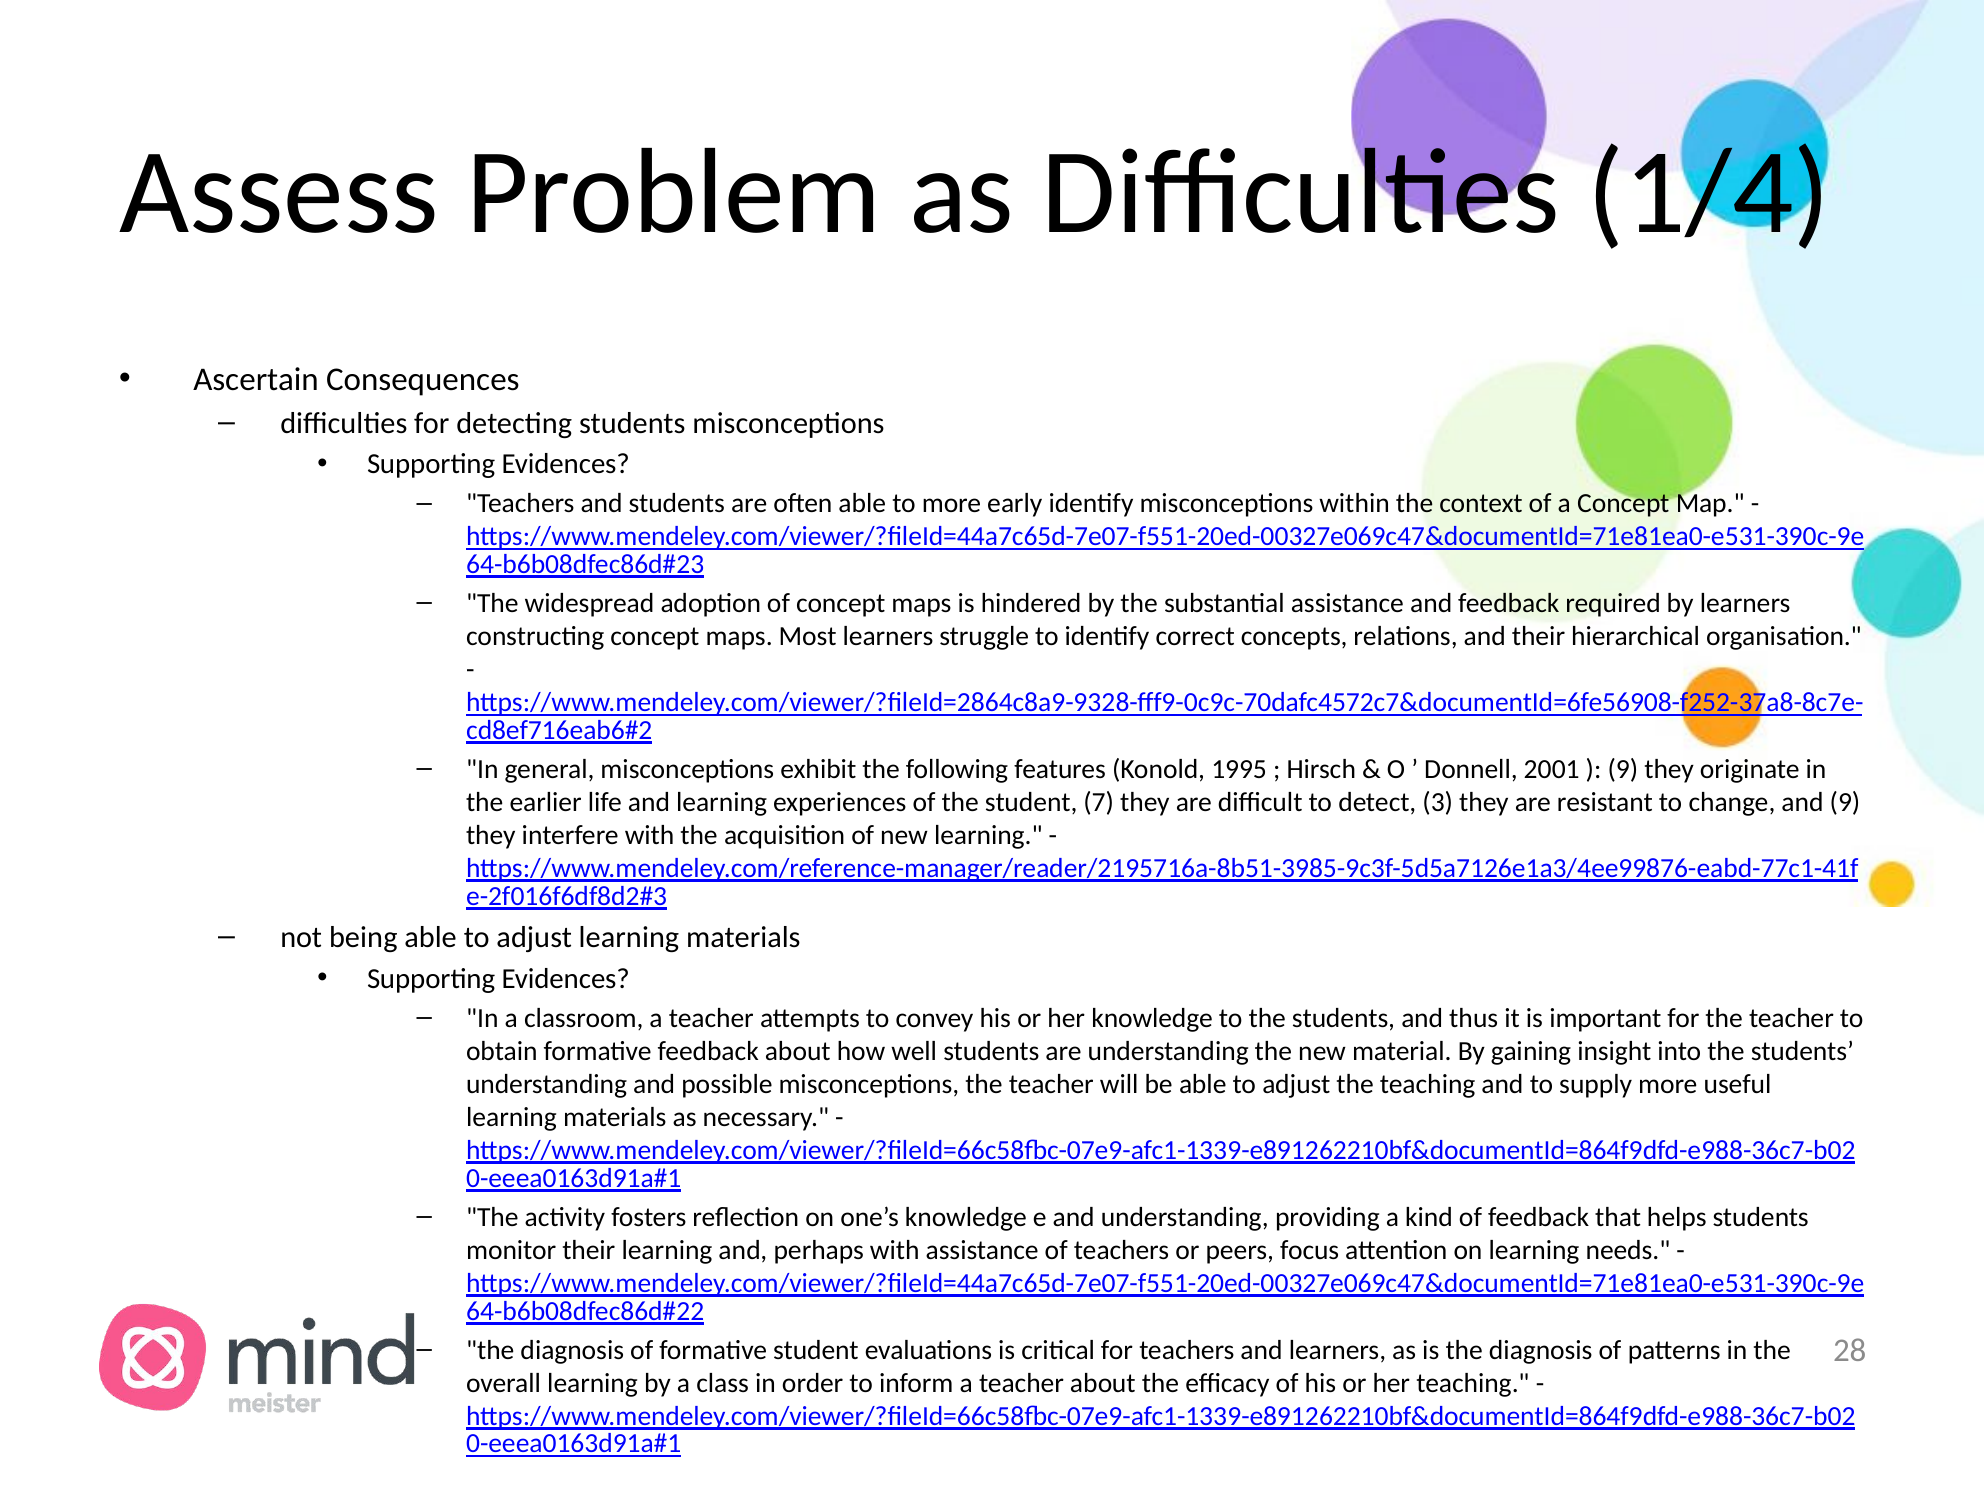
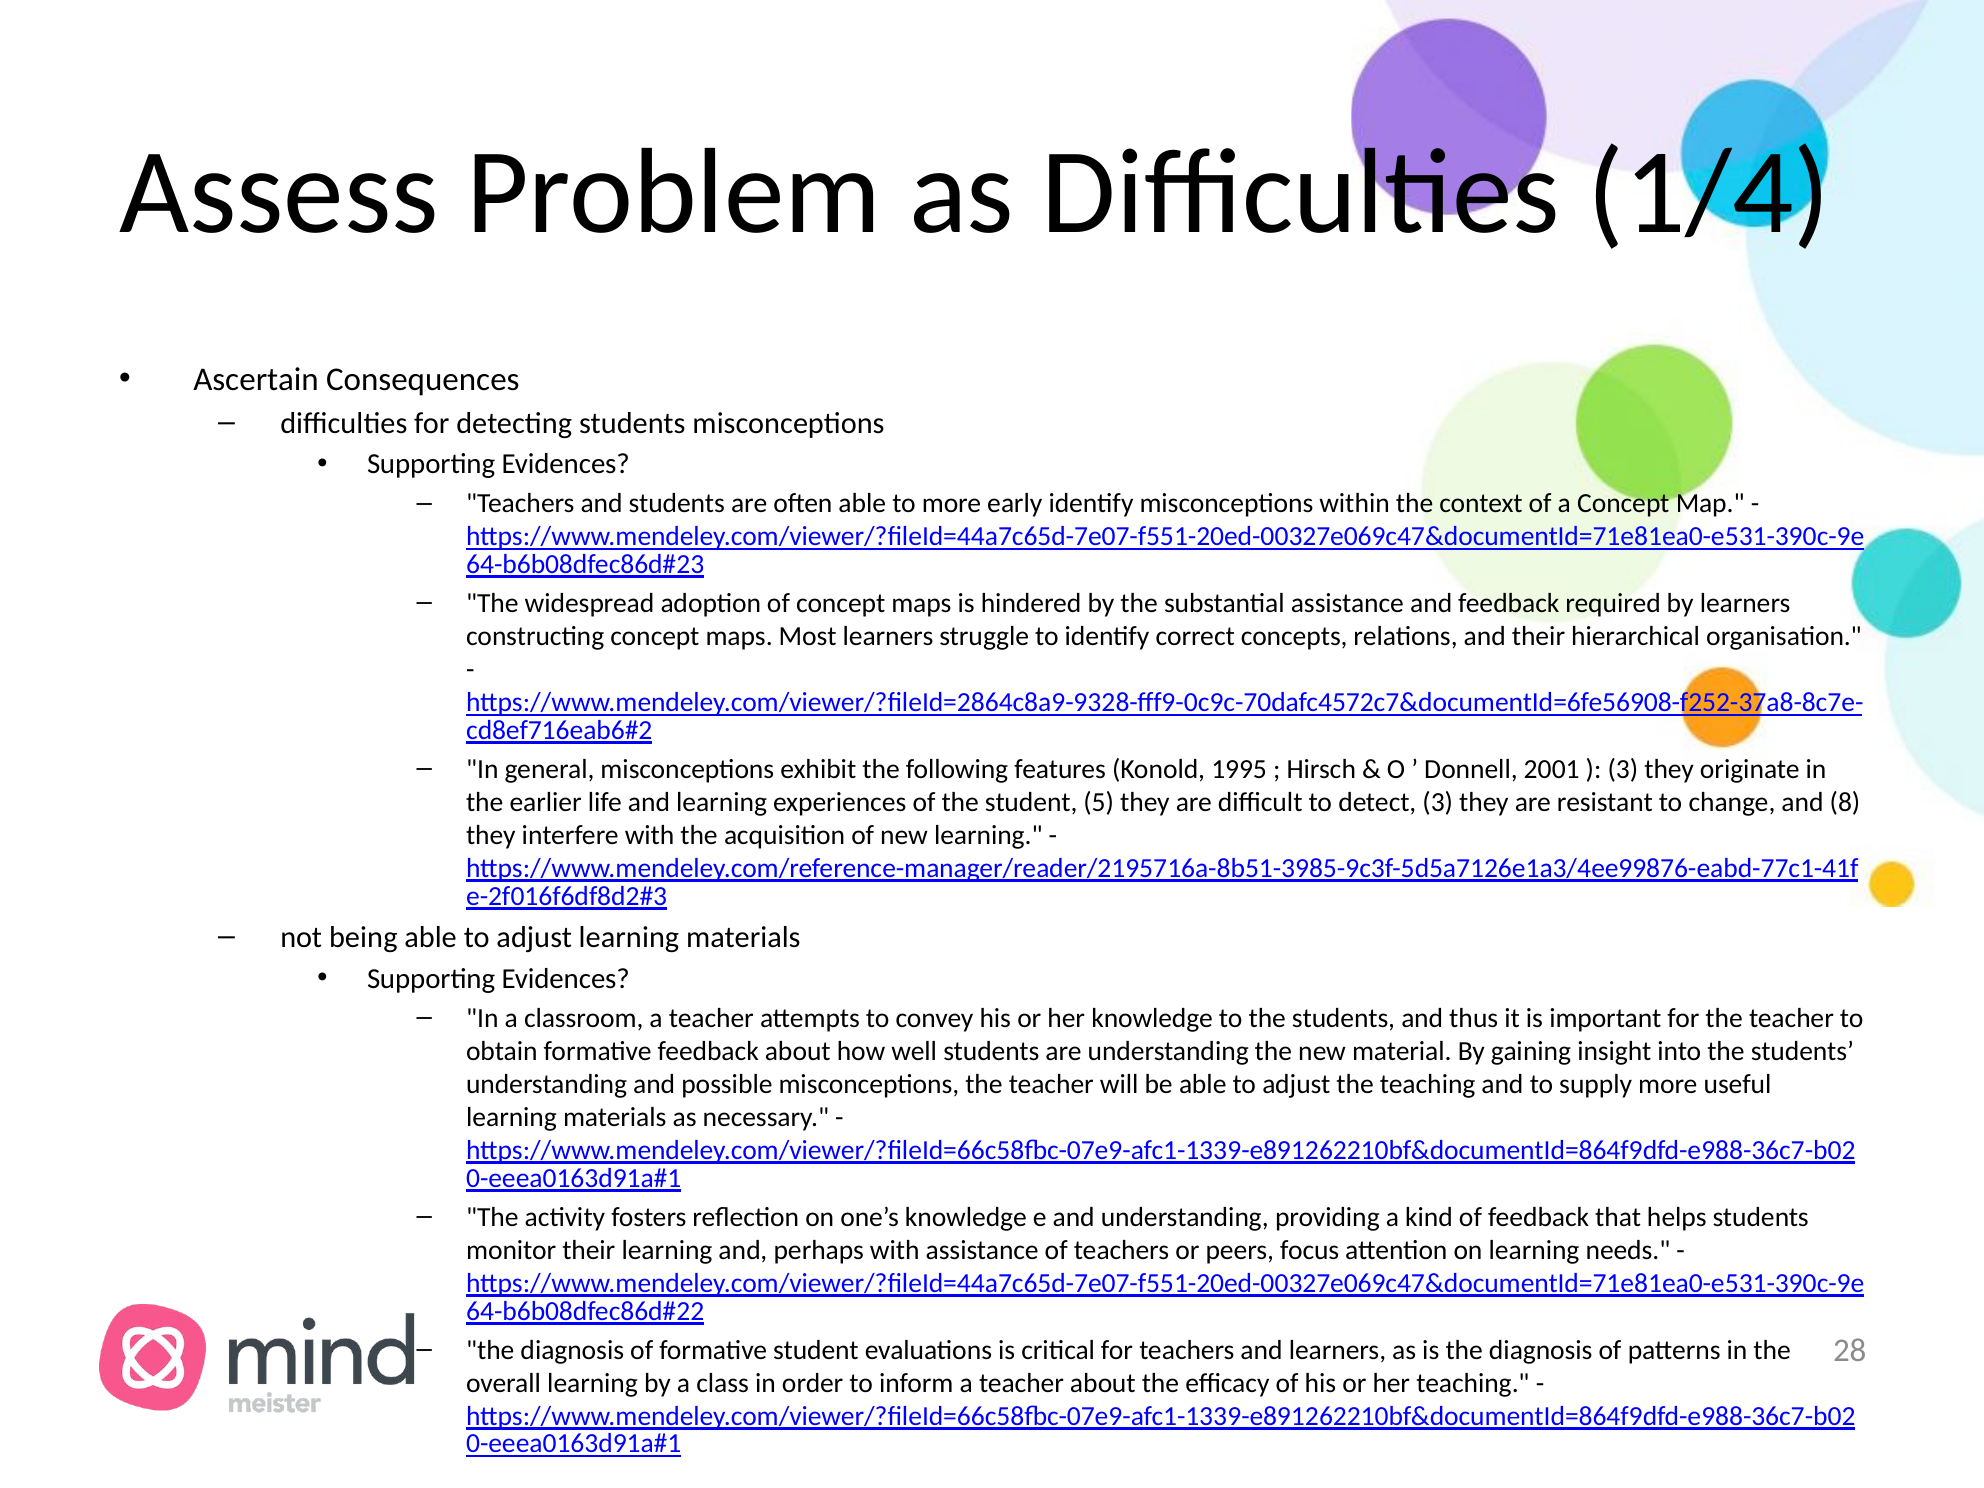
9 at (1623, 769): 9 -> 3
7: 7 -> 5
and 9: 9 -> 8
